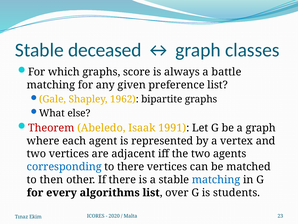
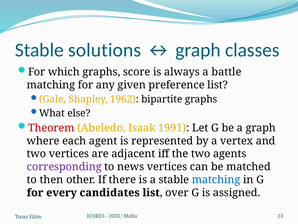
deceased: deceased -> solutions
corresponding colour: blue -> purple
to there: there -> news
algorithms: algorithms -> candidates
students: students -> assigned
